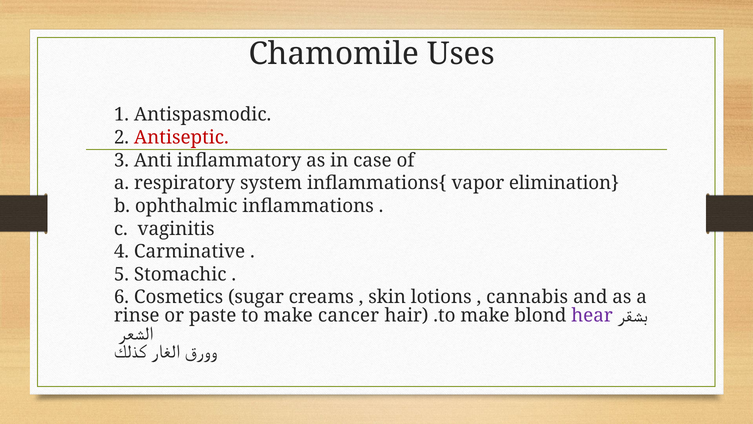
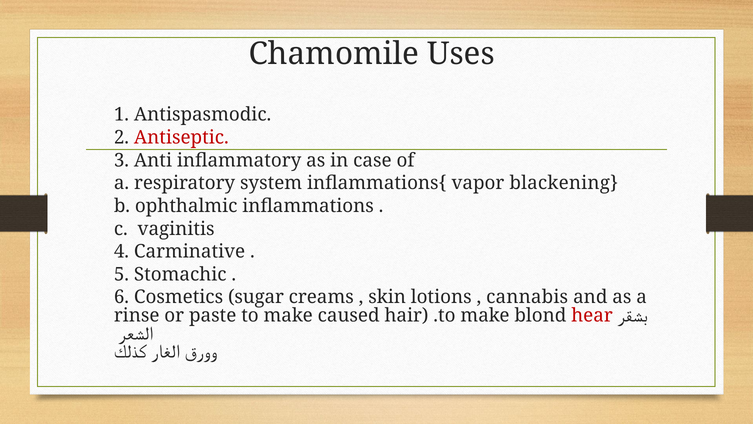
elimination: elimination -> blackening
cancer: cancer -> caused
hear colour: purple -> red
